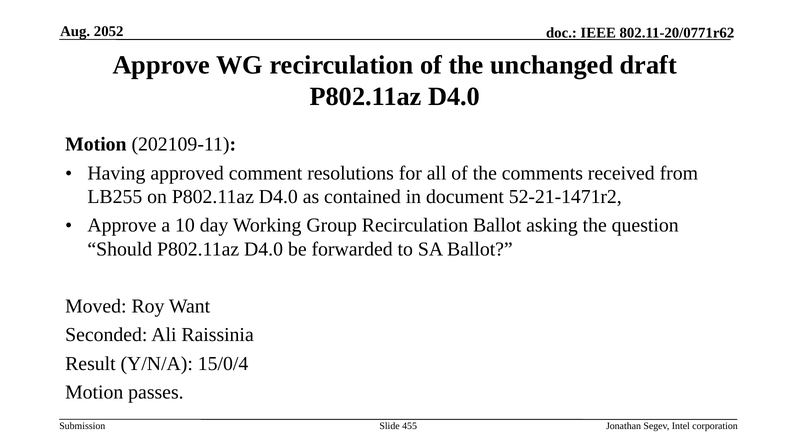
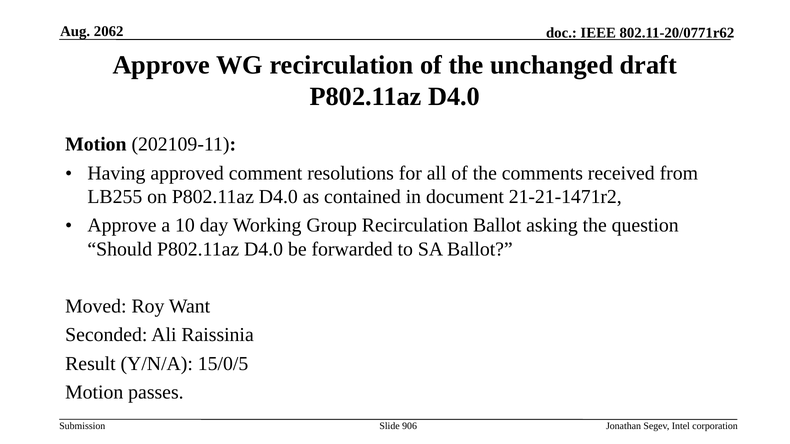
2052: 2052 -> 2062
52-21-1471r2: 52-21-1471r2 -> 21-21-1471r2
15/0/4: 15/0/4 -> 15/0/5
455: 455 -> 906
